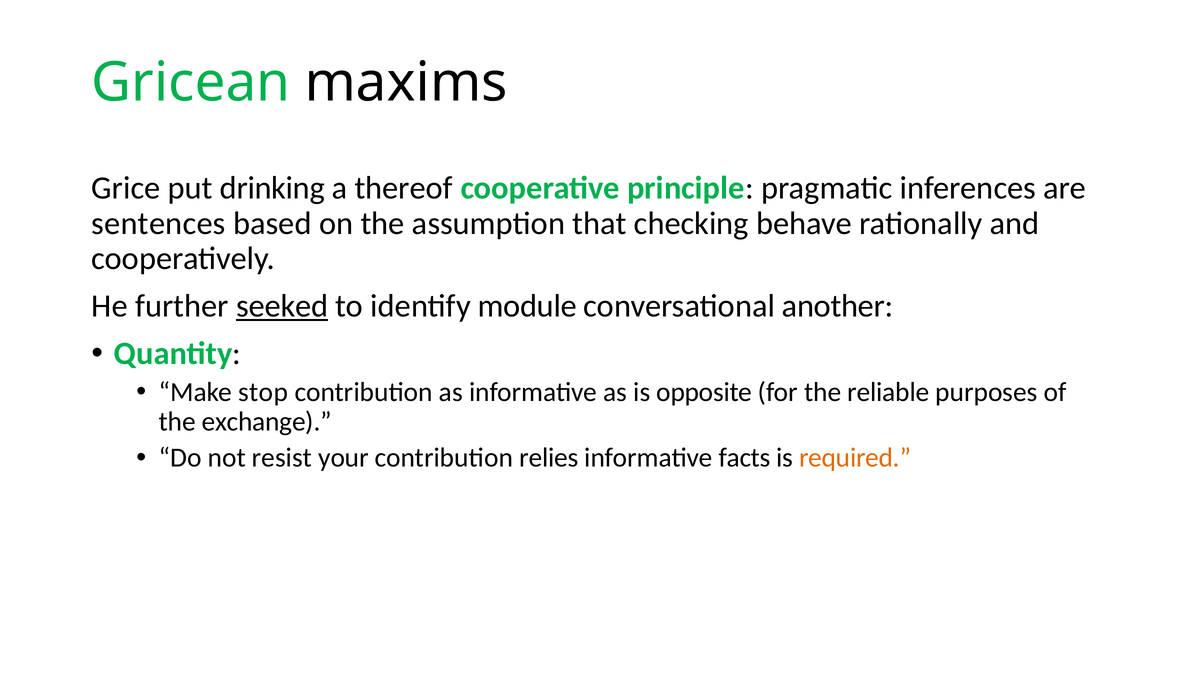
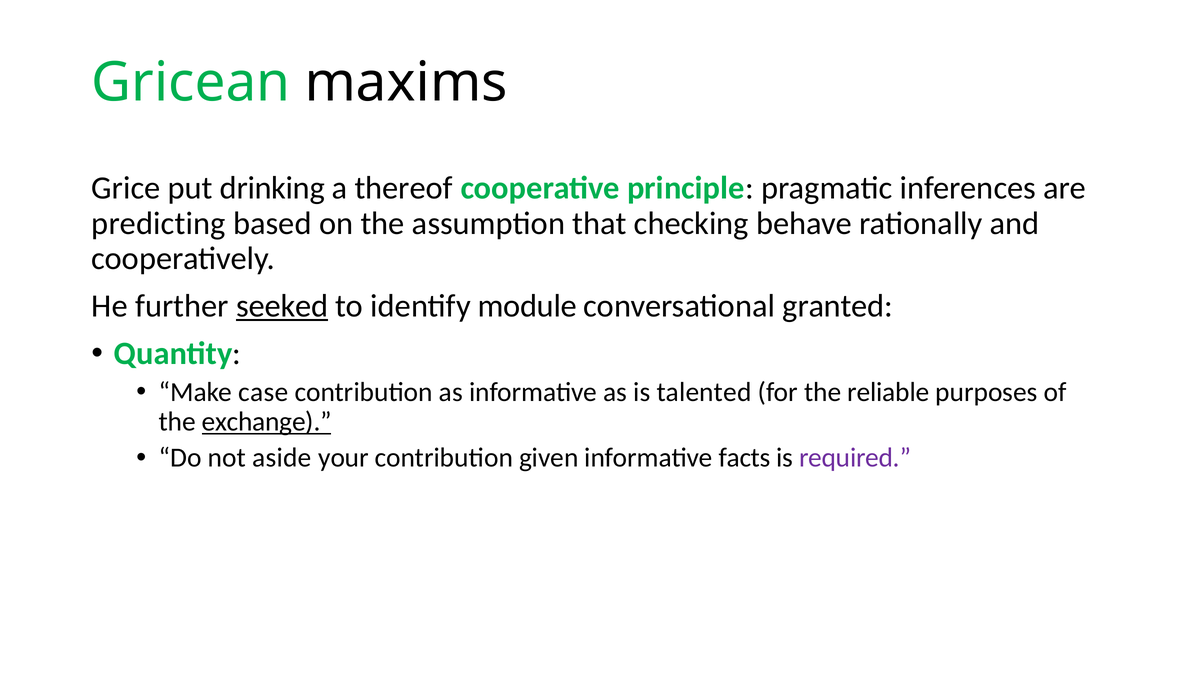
sentences: sentences -> predicting
another: another -> granted
stop: stop -> case
opposite: opposite -> talented
exchange underline: none -> present
resist: resist -> aside
relies: relies -> given
required colour: orange -> purple
